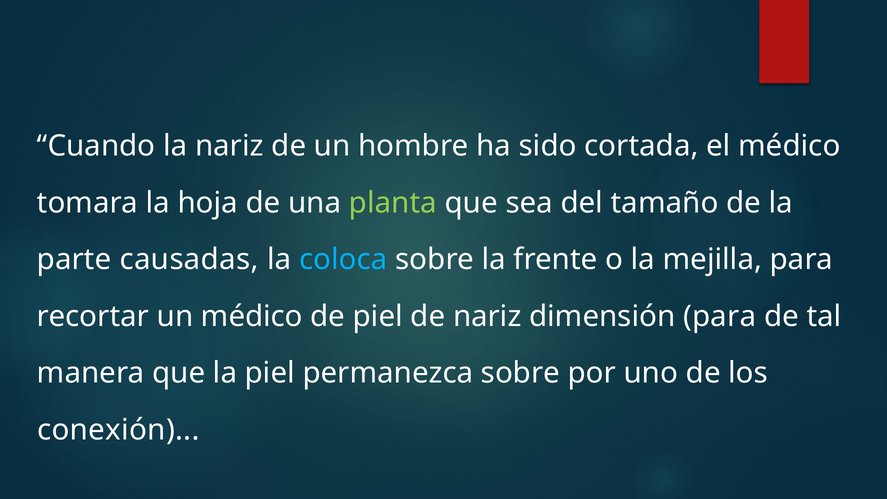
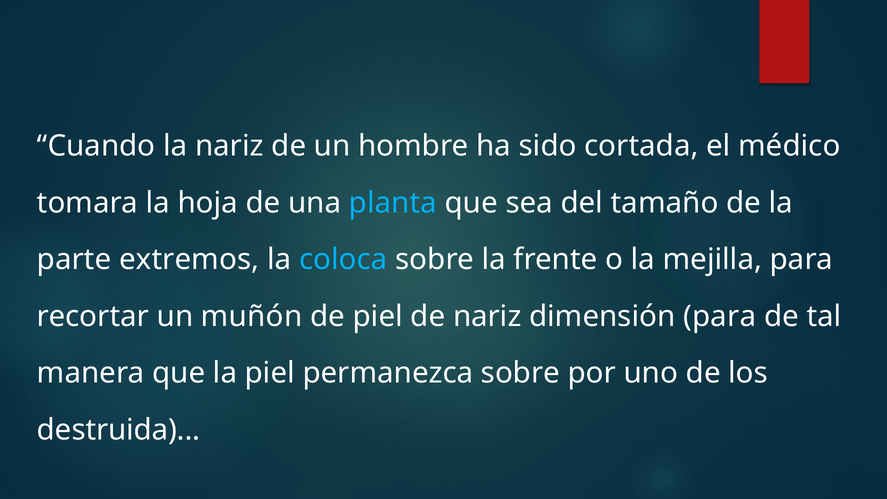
planta colour: light green -> light blue
causadas: causadas -> extremos
un médico: médico -> muñón
conexión: conexión -> destruida
